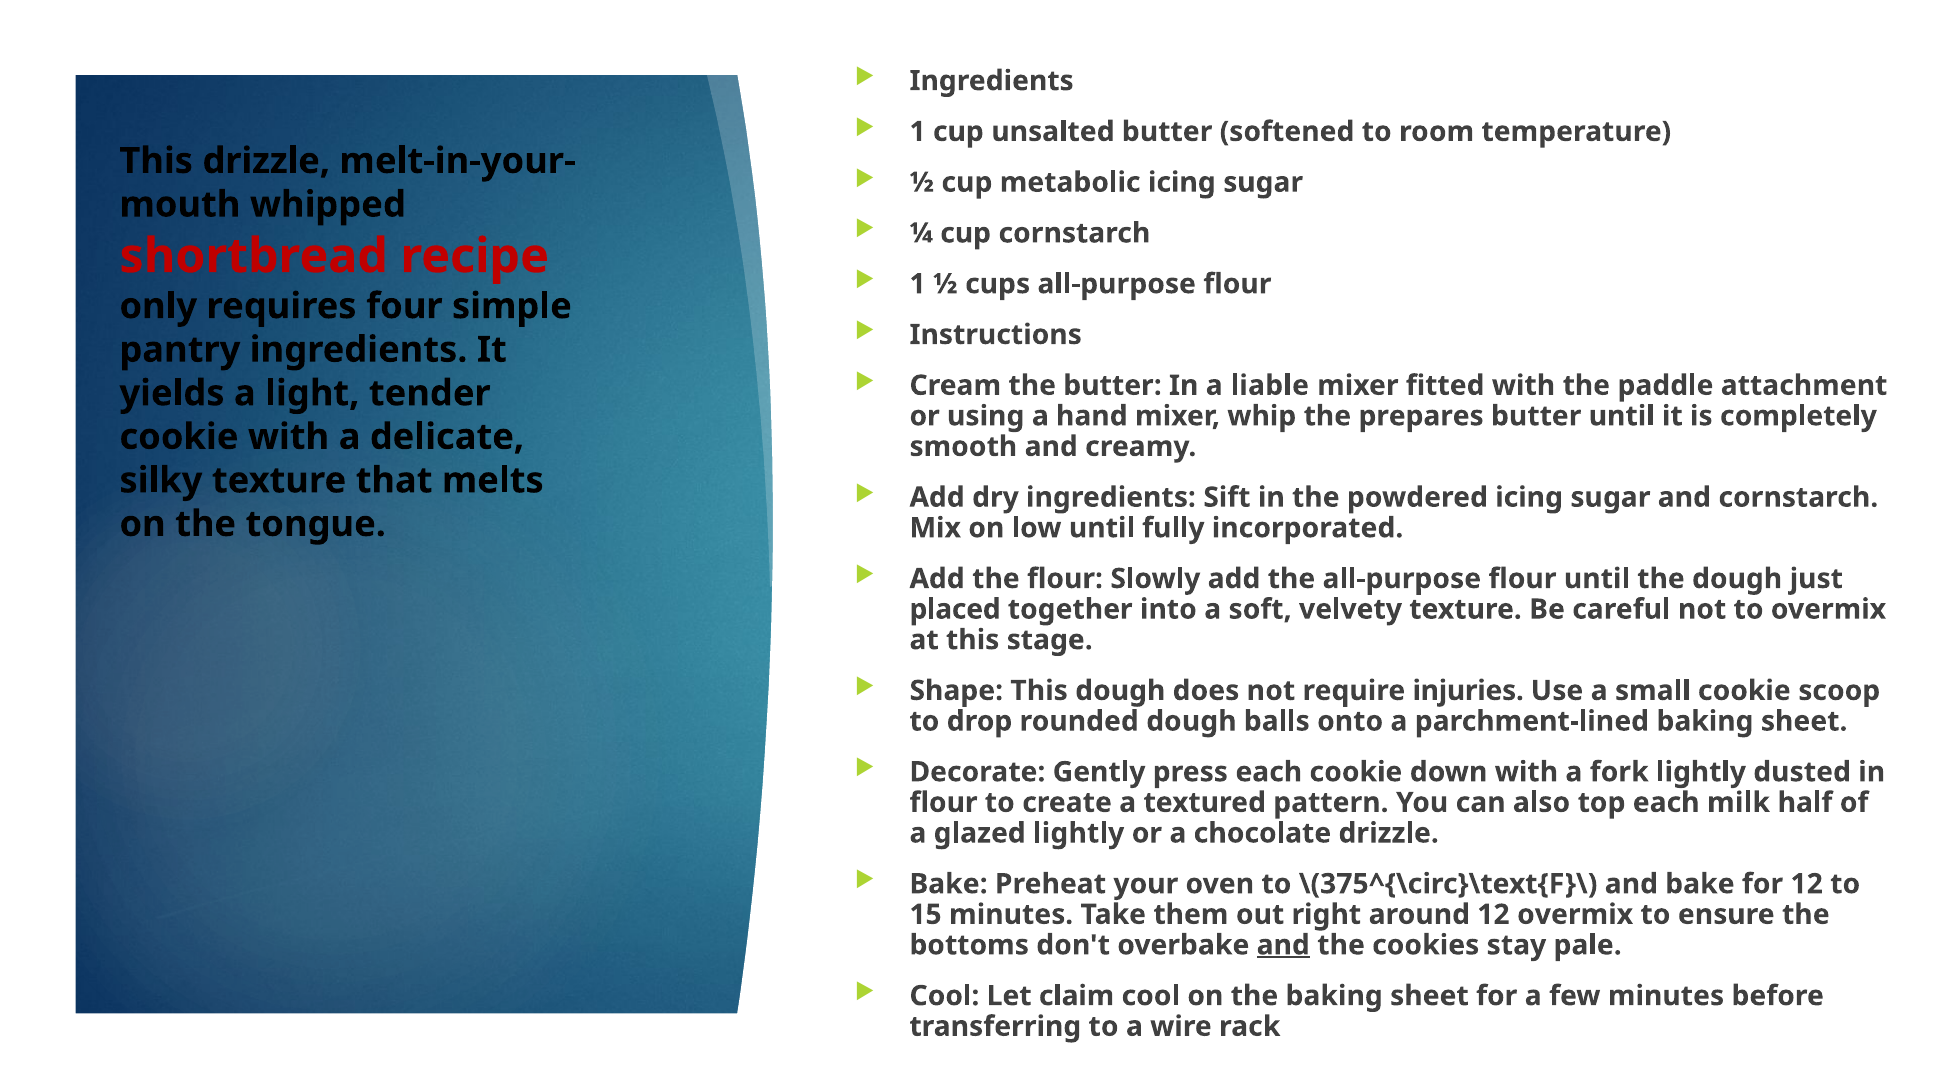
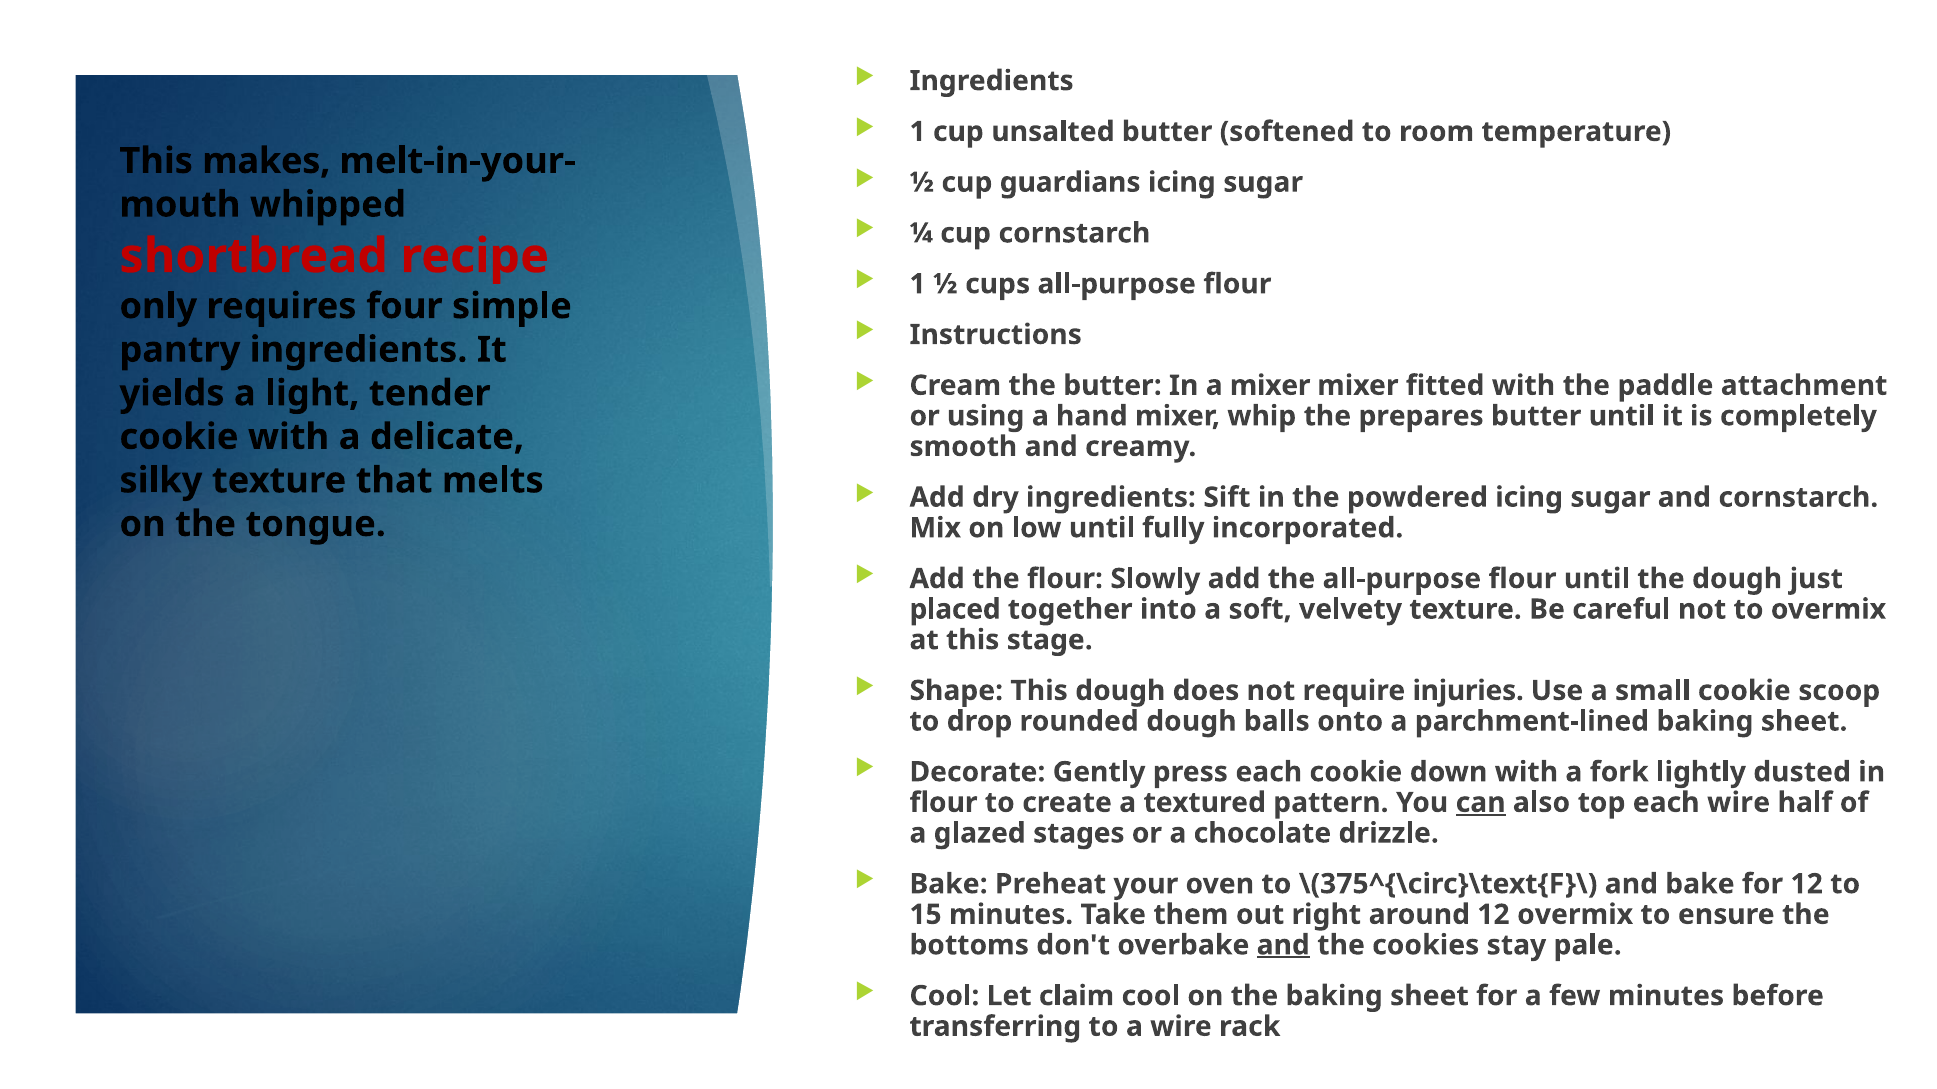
This drizzle: drizzle -> makes
metabolic: metabolic -> guardians
a liable: liable -> mixer
can underline: none -> present
each milk: milk -> wire
glazed lightly: lightly -> stages
